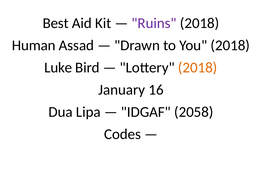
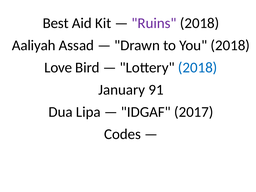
Human: Human -> Aaliyah
Luke: Luke -> Love
2018 at (198, 68) colour: orange -> blue
16: 16 -> 91
2058: 2058 -> 2017
